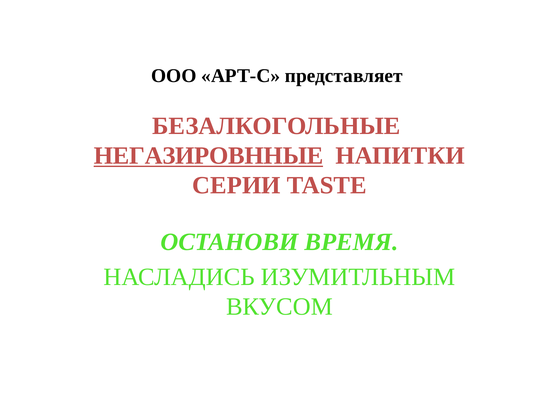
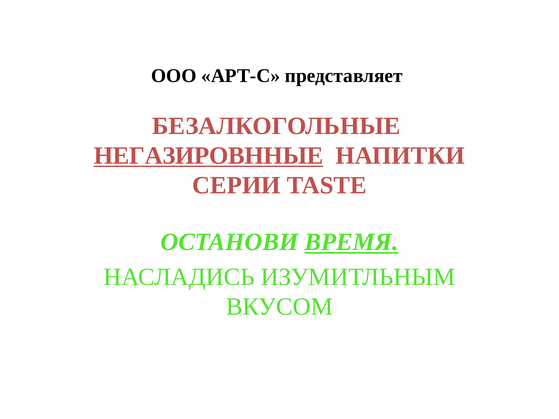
ВРЕМЯ underline: none -> present
